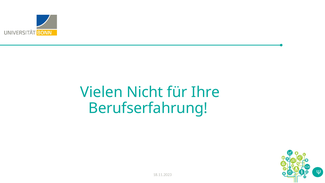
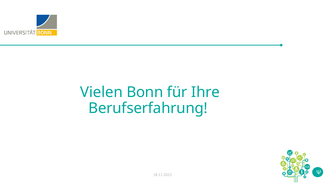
Nicht: Nicht -> Bonn
